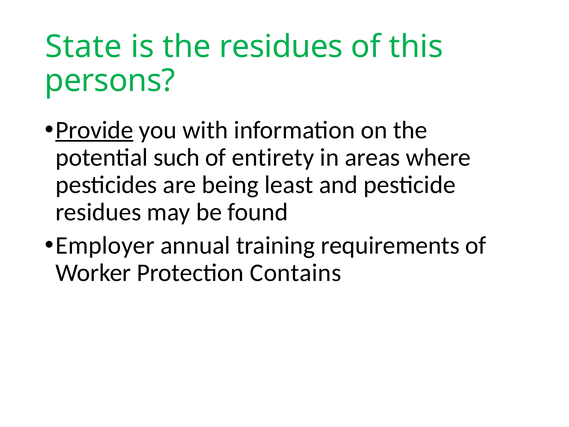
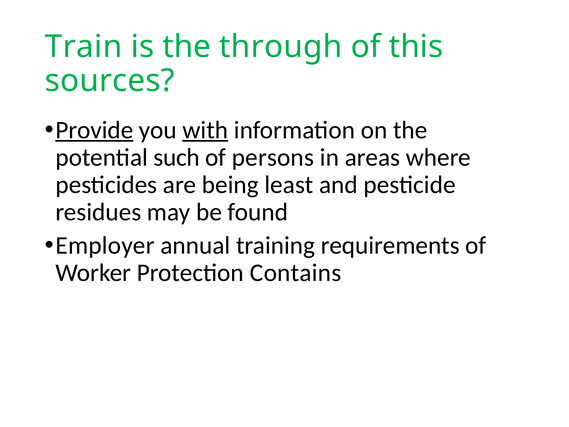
State: State -> Train
the residues: residues -> through
persons: persons -> sources
with underline: none -> present
entirety: entirety -> persons
